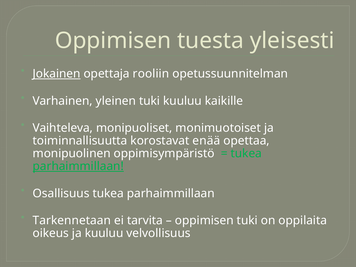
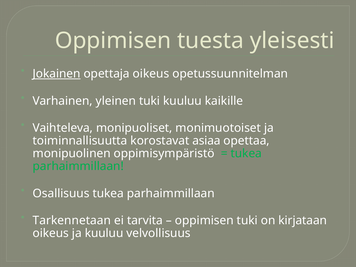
opettaja rooliin: rooliin -> oikeus
enää: enää -> asiaa
parhaimmillaan at (78, 166) underline: present -> none
oppilaita: oppilaita -> kirjataan
